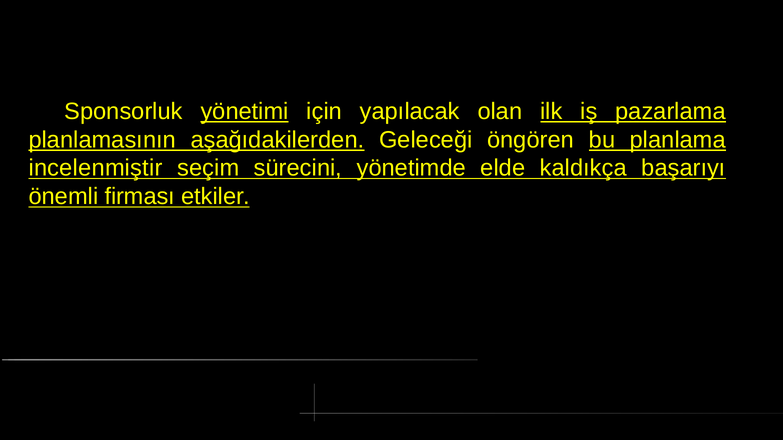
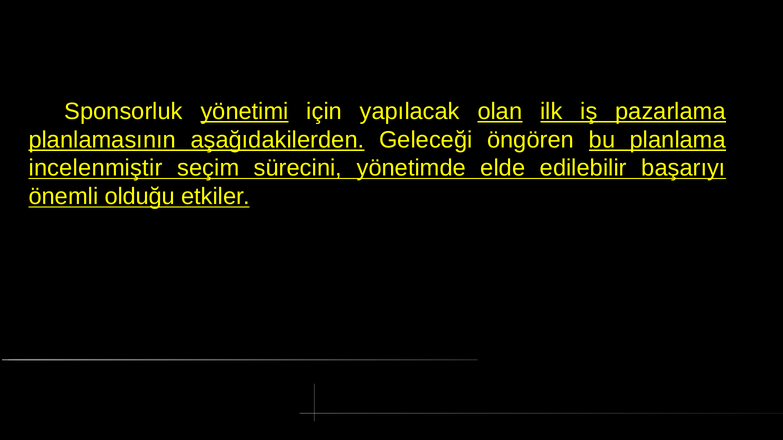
olan underline: none -> present
kaldıkça: kaldıkça -> edilebilir
firması: firması -> olduğu
